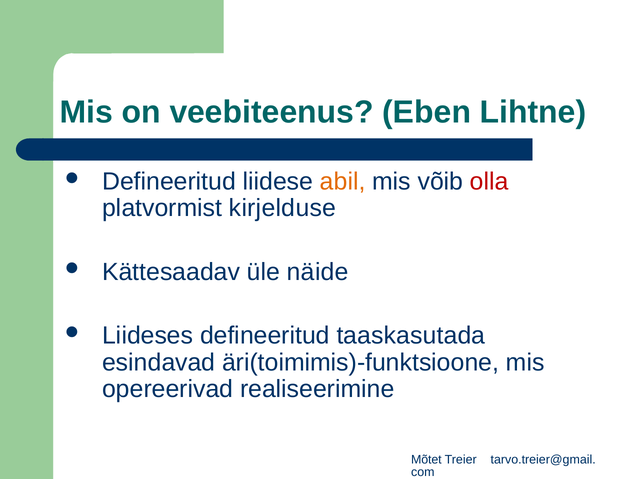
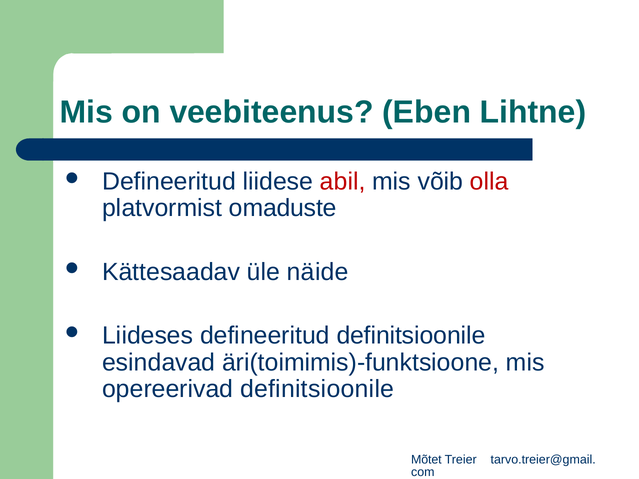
abil colour: orange -> red
kirjelduse: kirjelduse -> omaduste
defineeritud taaskasutada: taaskasutada -> definitsioonile
opereerivad realiseerimine: realiseerimine -> definitsioonile
